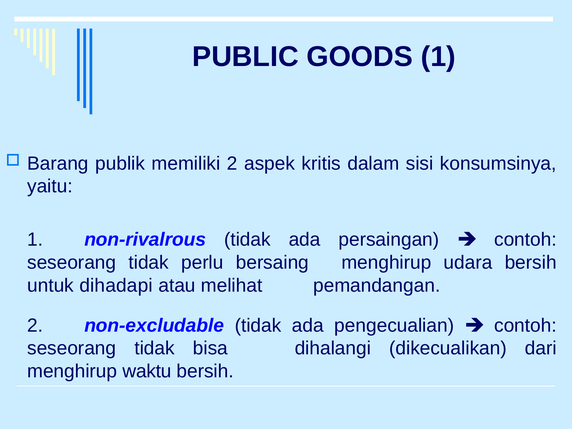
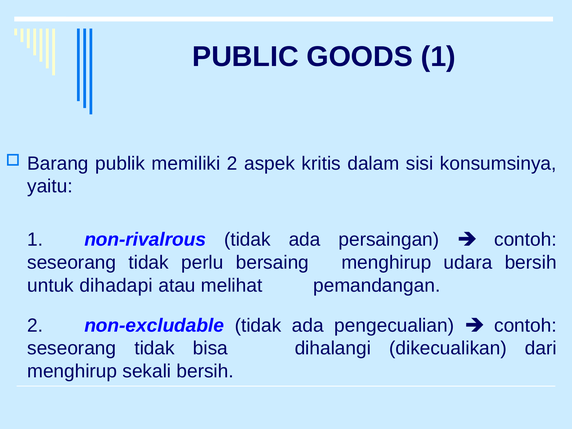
waktu: waktu -> sekali
